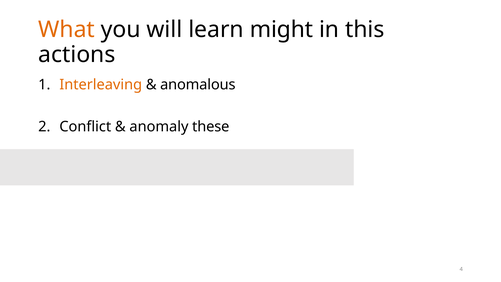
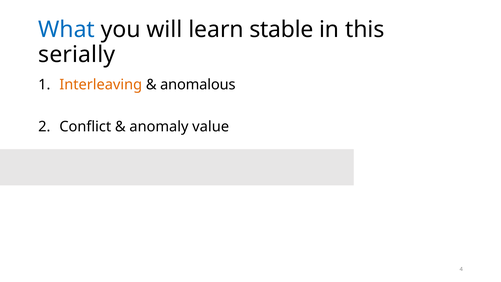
What colour: orange -> blue
might: might -> stable
actions: actions -> serially
these: these -> value
